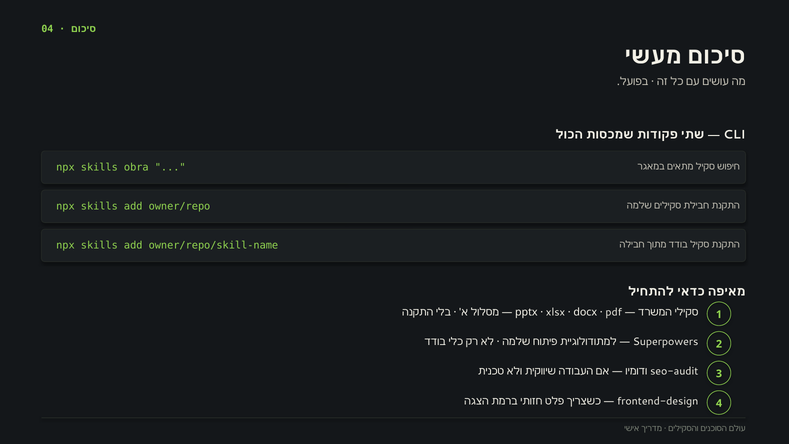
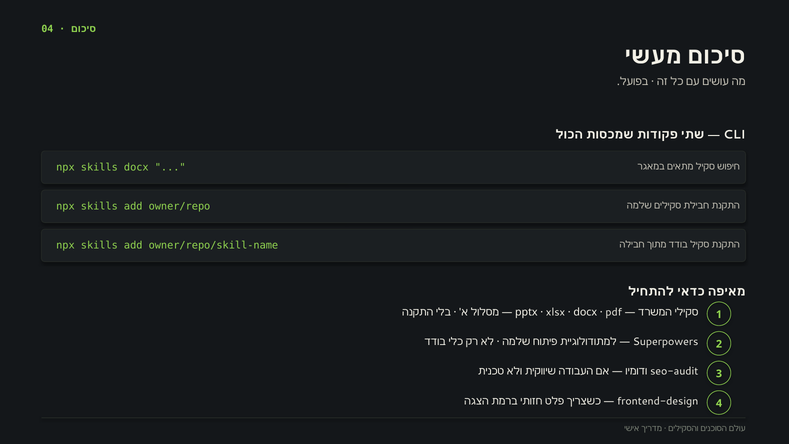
skills obra: obra -> docx
